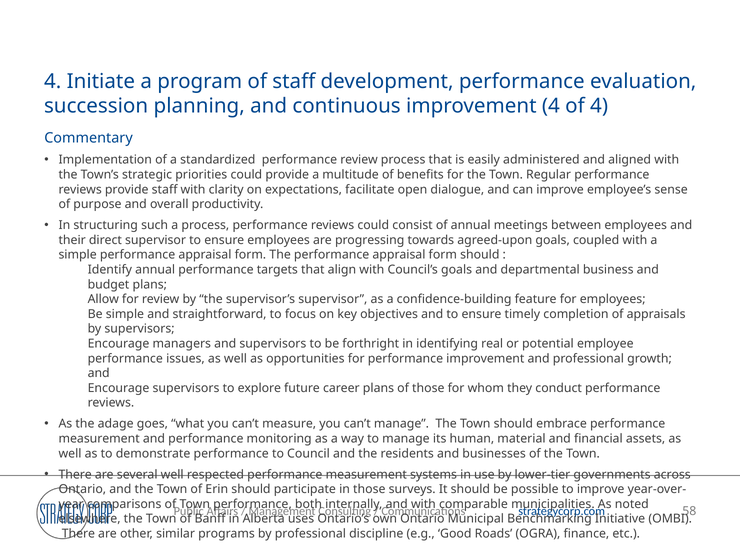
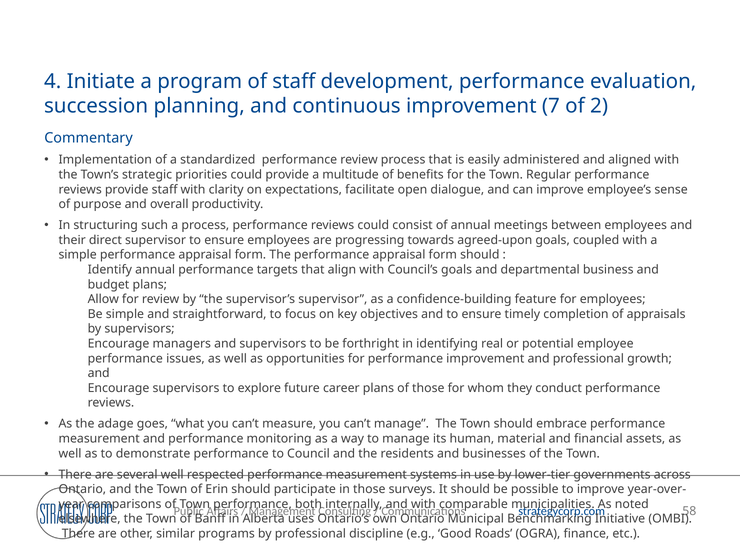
improvement 4: 4 -> 7
of 4: 4 -> 2
